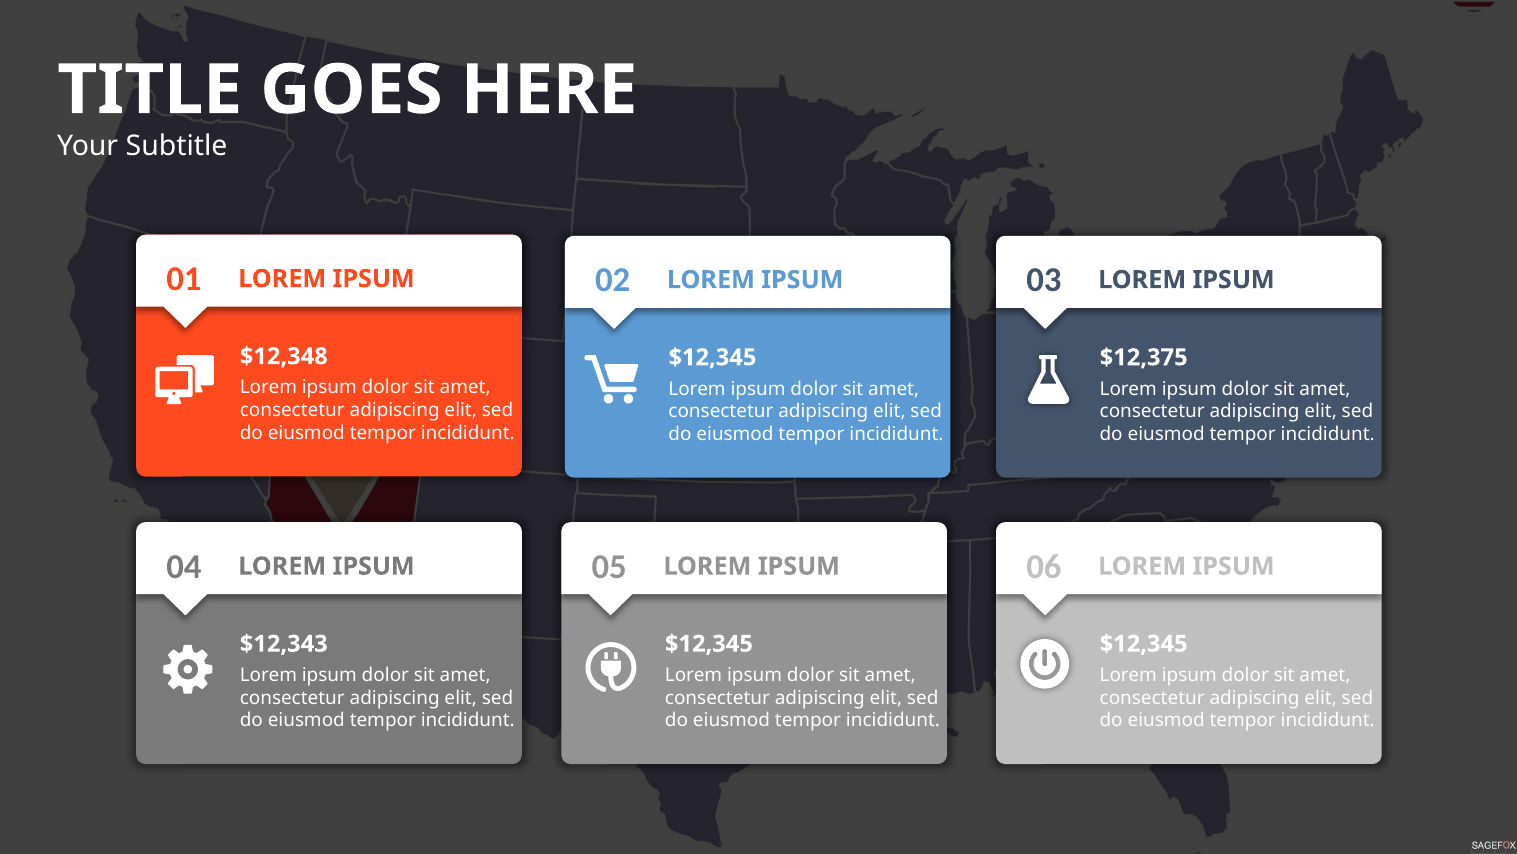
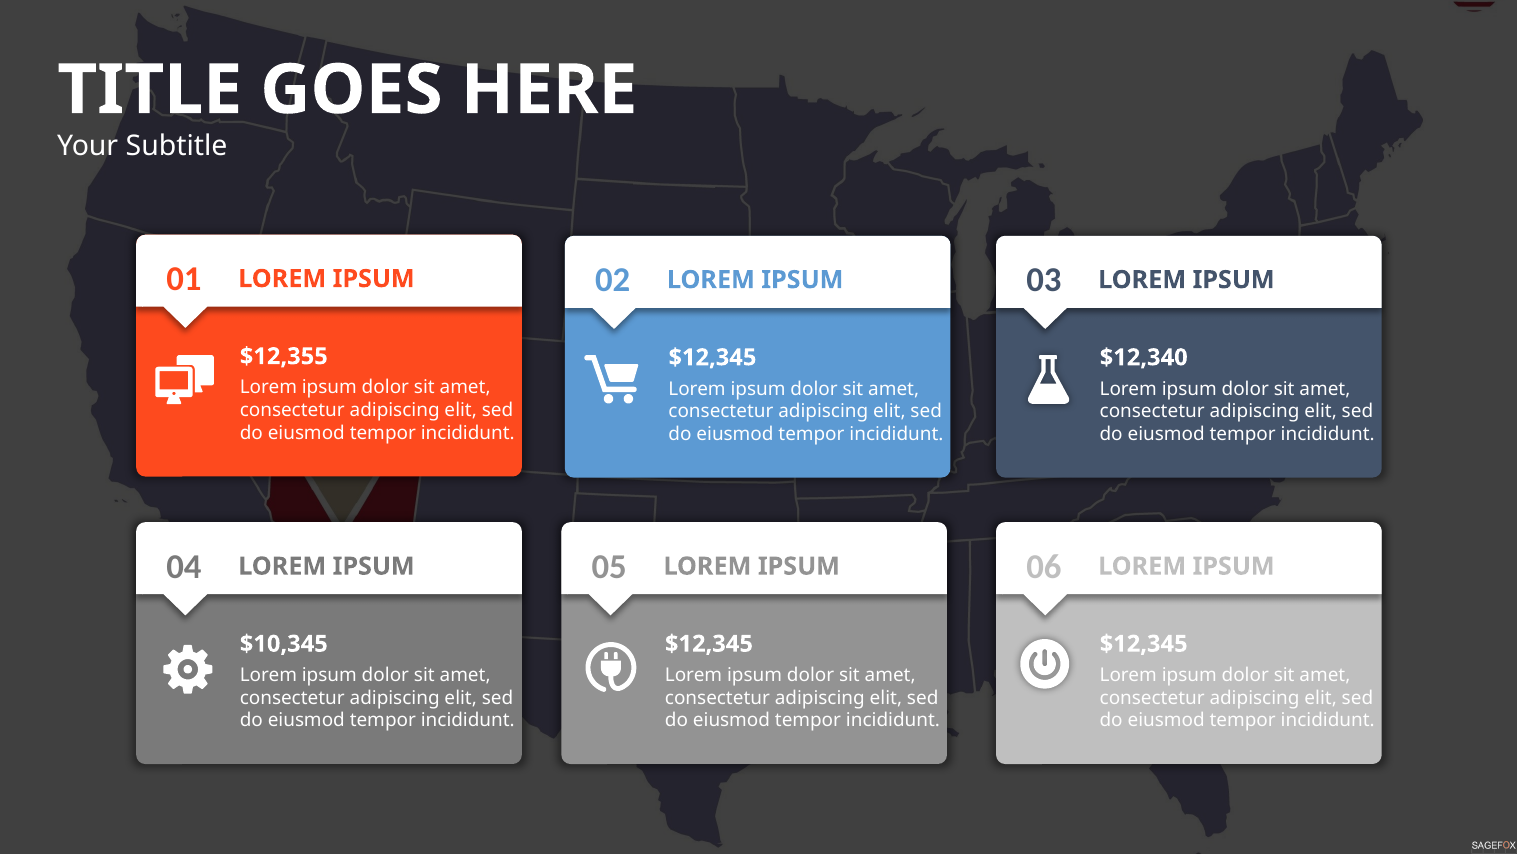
$12,348: $12,348 -> $12,355
$12,375: $12,375 -> $12,340
$12,343: $12,343 -> $10,345
